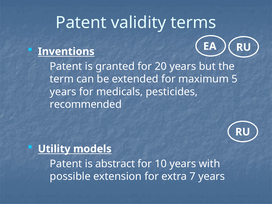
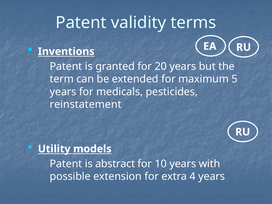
recommended: recommended -> reinstatement
7: 7 -> 4
